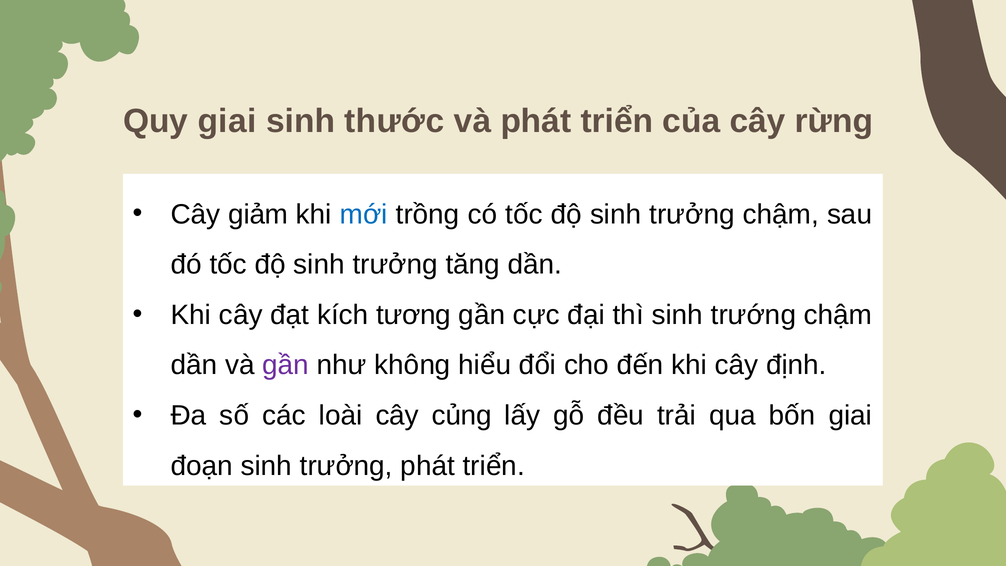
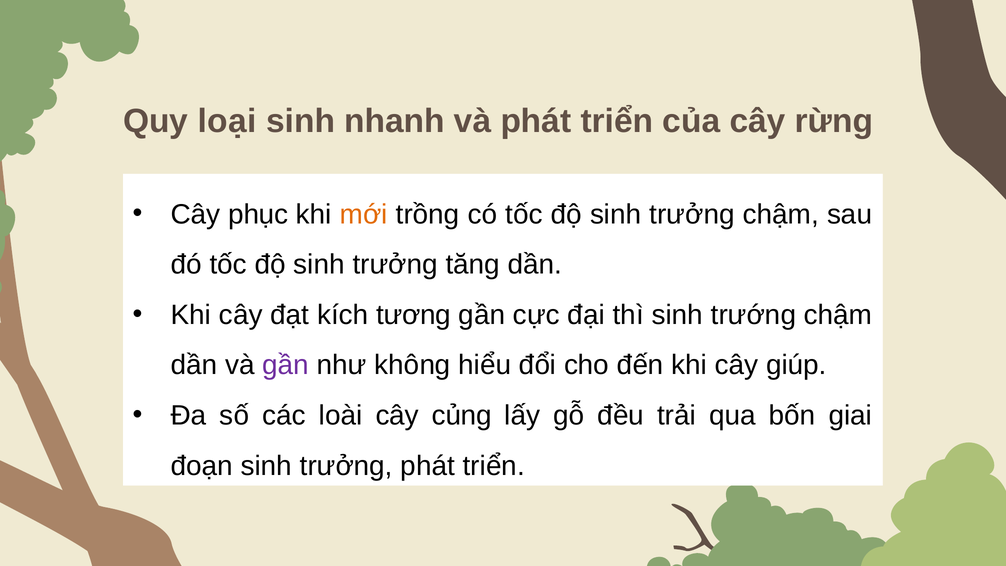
Quy giai: giai -> loại
thước: thước -> nhanh
giảm: giảm -> phục
mới colour: blue -> orange
định: định -> giúp
